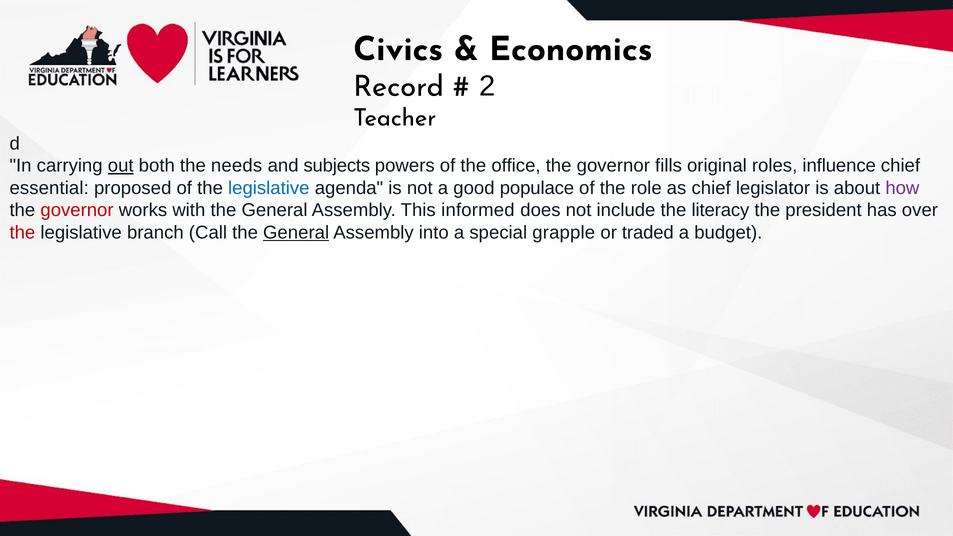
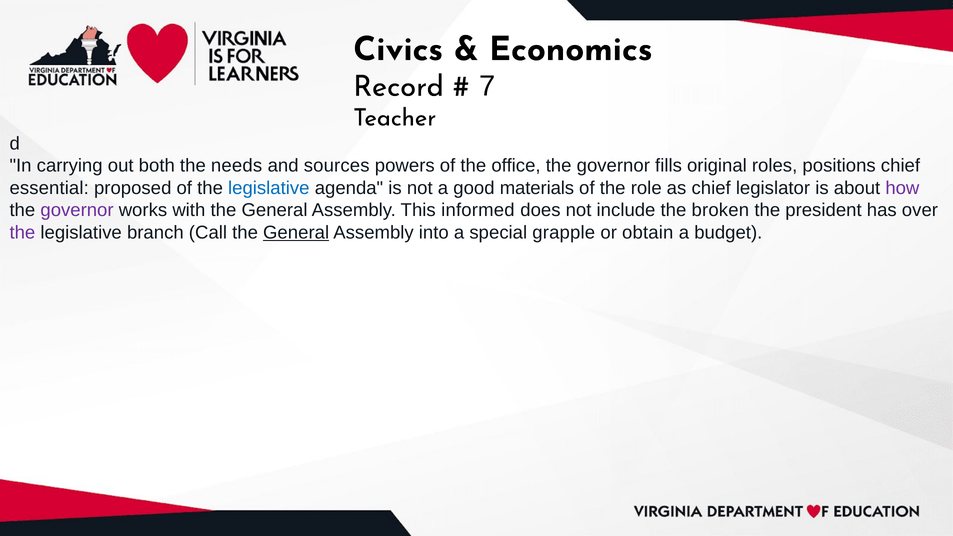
2: 2 -> 7
out underline: present -> none
subjects: subjects -> sources
influence: influence -> positions
populace: populace -> materials
governor at (77, 210) colour: red -> purple
literacy: literacy -> broken
the at (22, 233) colour: red -> purple
traded: traded -> obtain
